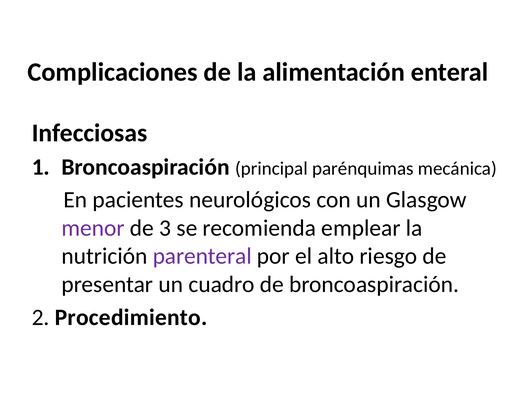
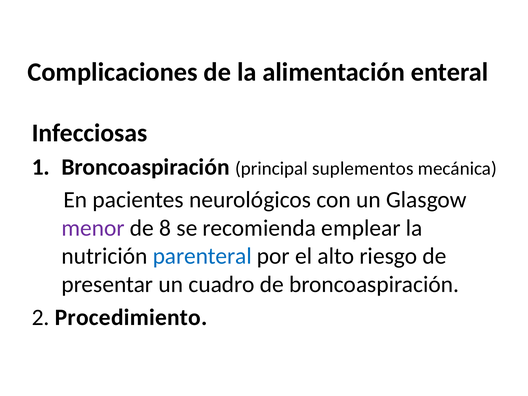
parénquimas: parénquimas -> suplementos
3: 3 -> 8
parenteral colour: purple -> blue
